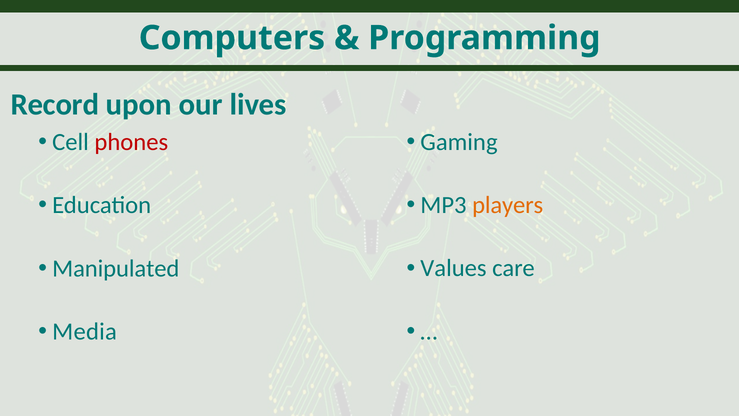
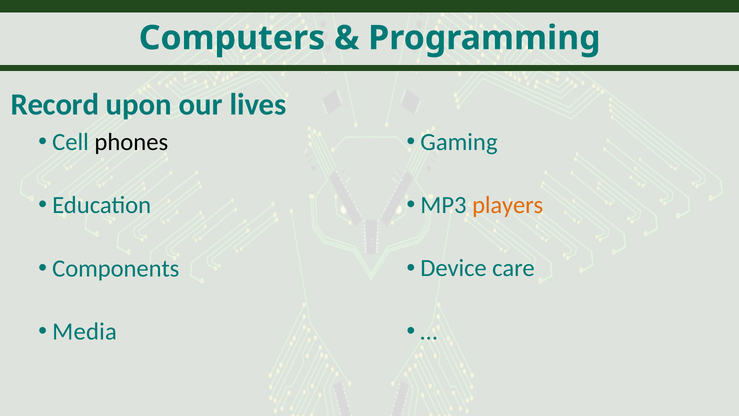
phones colour: red -> black
Manipulated: Manipulated -> Components
Values: Values -> Device
